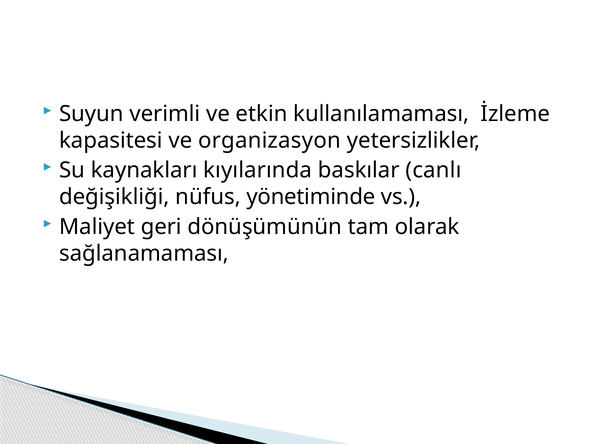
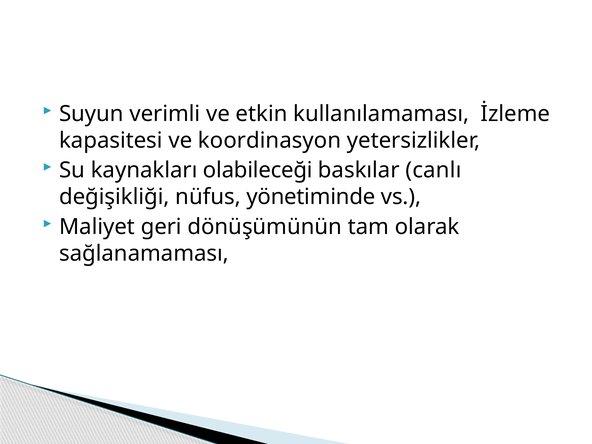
organizasyon: organizasyon -> koordinasyon
kıyılarında: kıyılarında -> olabileceği
